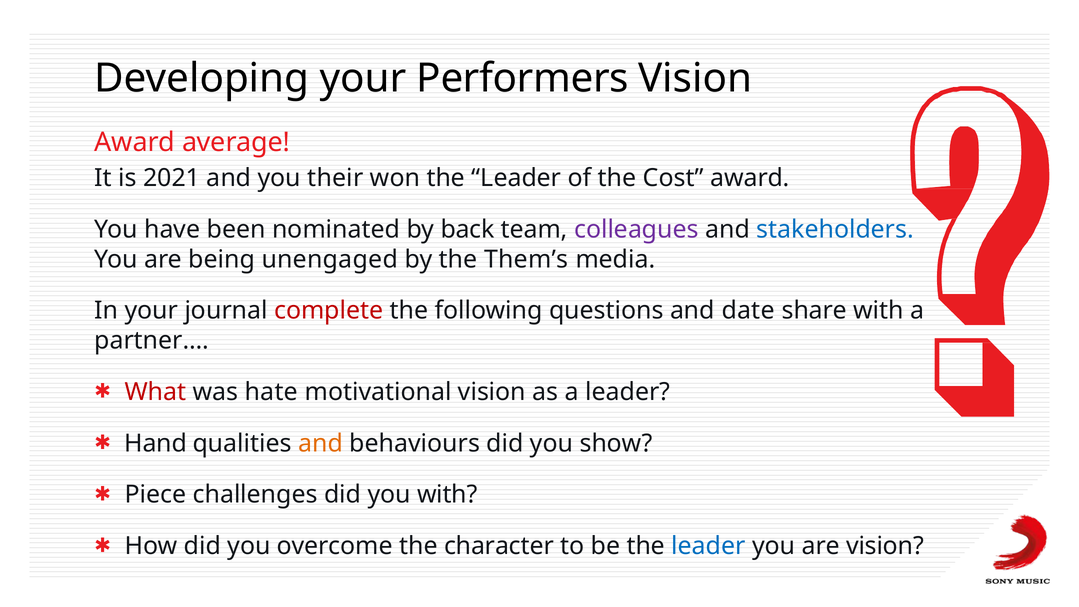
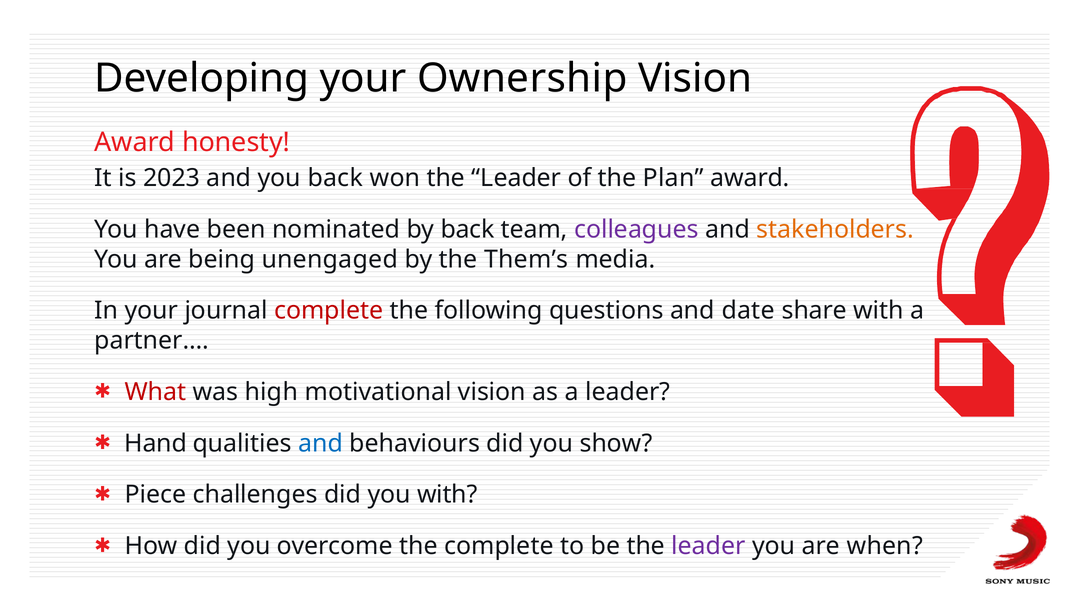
Performers: Performers -> Ownership
average: average -> honesty
2021: 2021 -> 2023
you their: their -> back
Cost: Cost -> Plan
stakeholders colour: blue -> orange
hate: hate -> high
and at (320, 443) colour: orange -> blue
the character: character -> complete
leader at (709, 546) colour: blue -> purple
are vision: vision -> when
